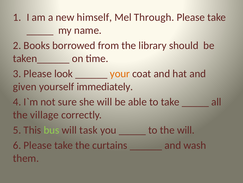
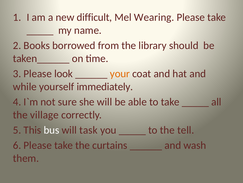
himself: himself -> difficult
Through: Through -> Wearing
given: given -> while
bus colour: light green -> white
the will: will -> tell
